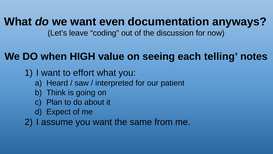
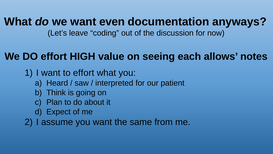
DO when: when -> effort
telling: telling -> allows
